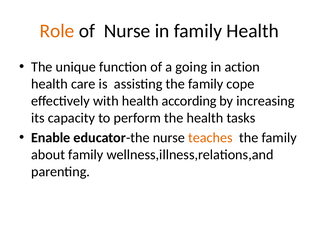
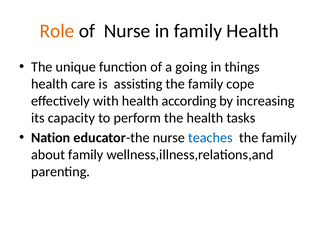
action: action -> things
Enable: Enable -> Nation
teaches colour: orange -> blue
